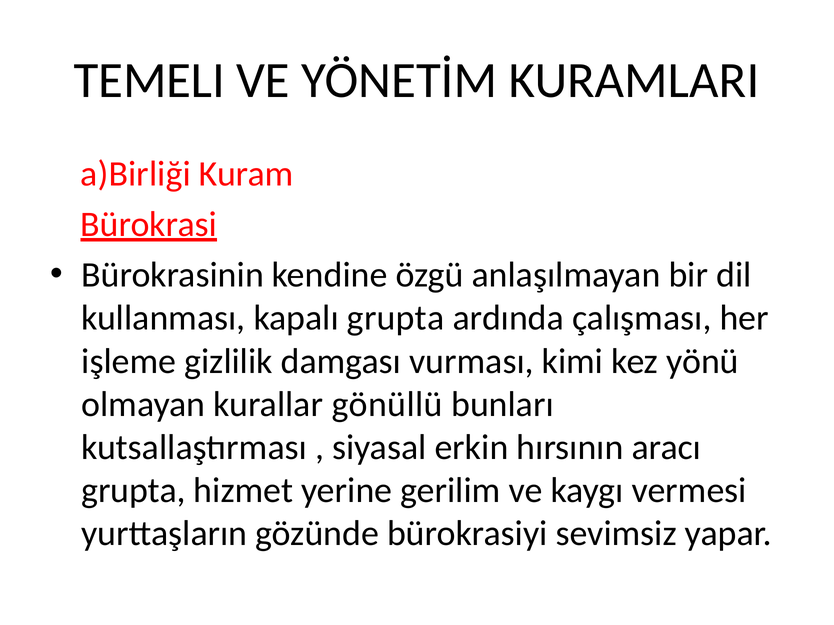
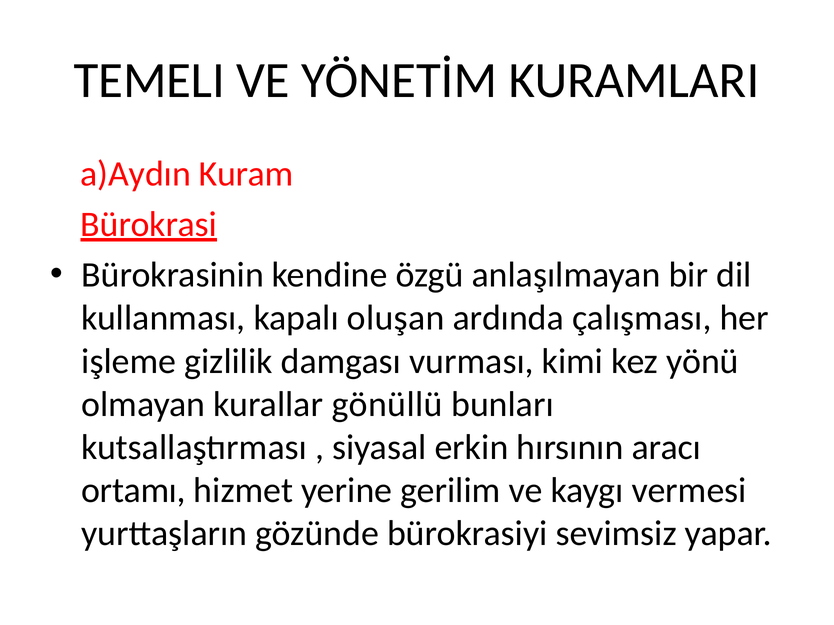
a)Birliği: a)Birliği -> a)Aydın
kapalı grupta: grupta -> oluşan
grupta at (133, 491): grupta -> ortamı
